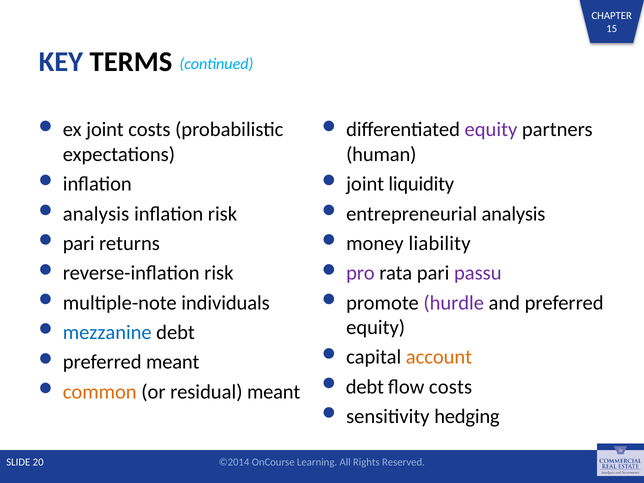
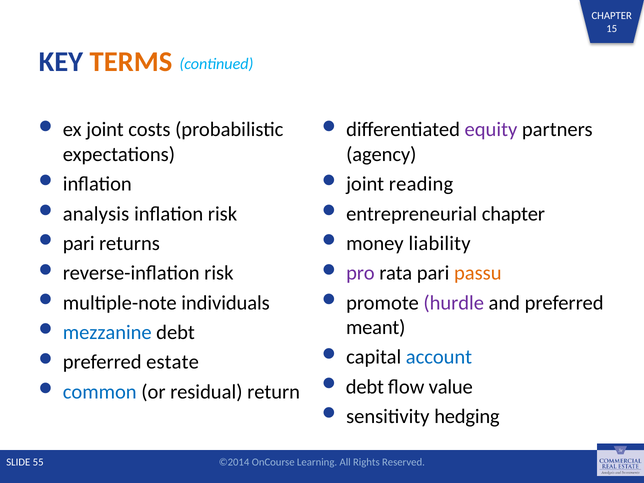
TERMS colour: black -> orange
human: human -> agency
liquidity: liquidity -> reading
entrepreneurial analysis: analysis -> chapter
passu colour: purple -> orange
equity at (376, 327): equity -> meant
account colour: orange -> blue
preferred meant: meant -> estate
flow costs: costs -> value
common colour: orange -> blue
residual meant: meant -> return
20: 20 -> 55
